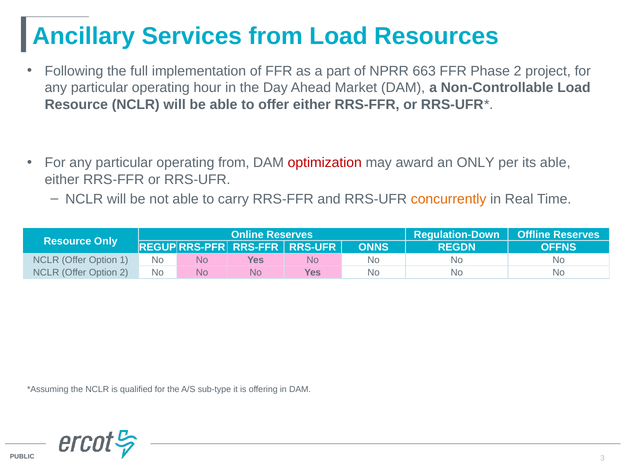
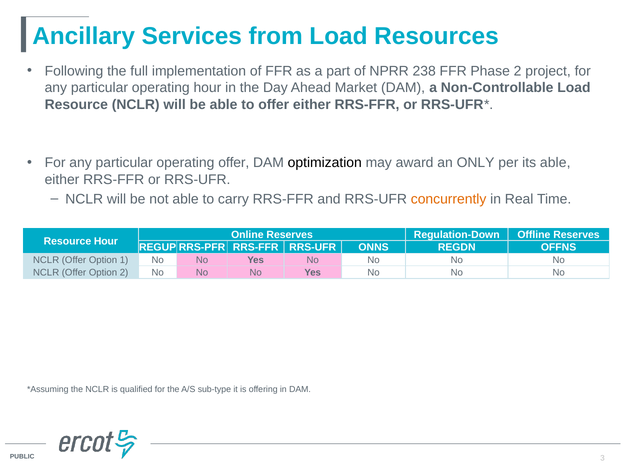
663: 663 -> 238
operating from: from -> offer
optimization colour: red -> black
Resource Only: Only -> Hour
